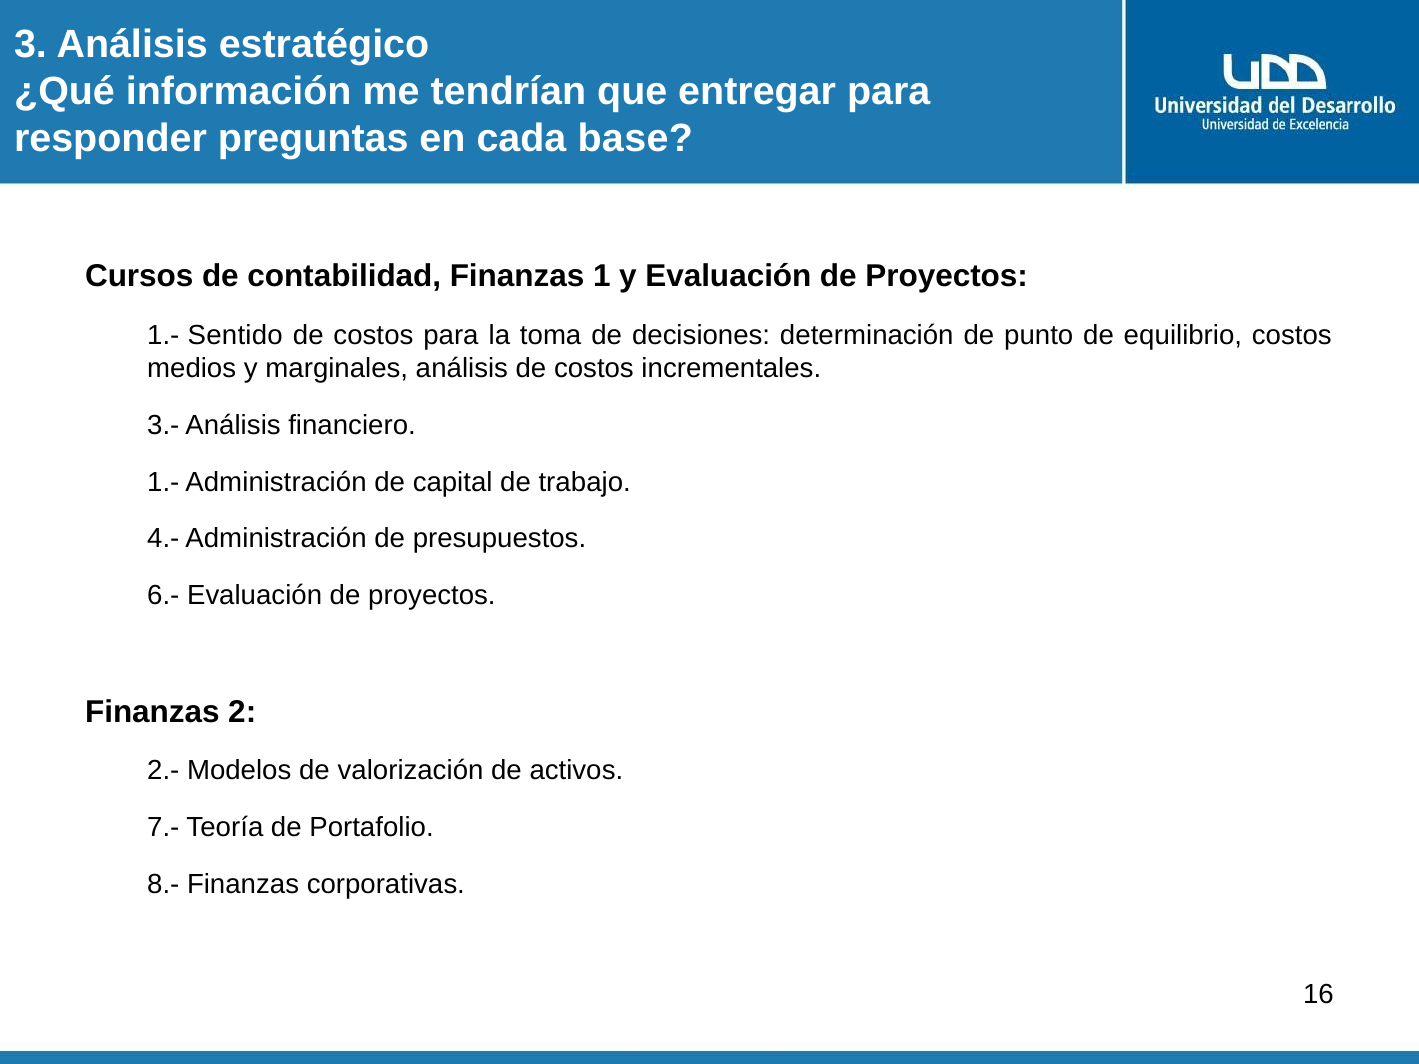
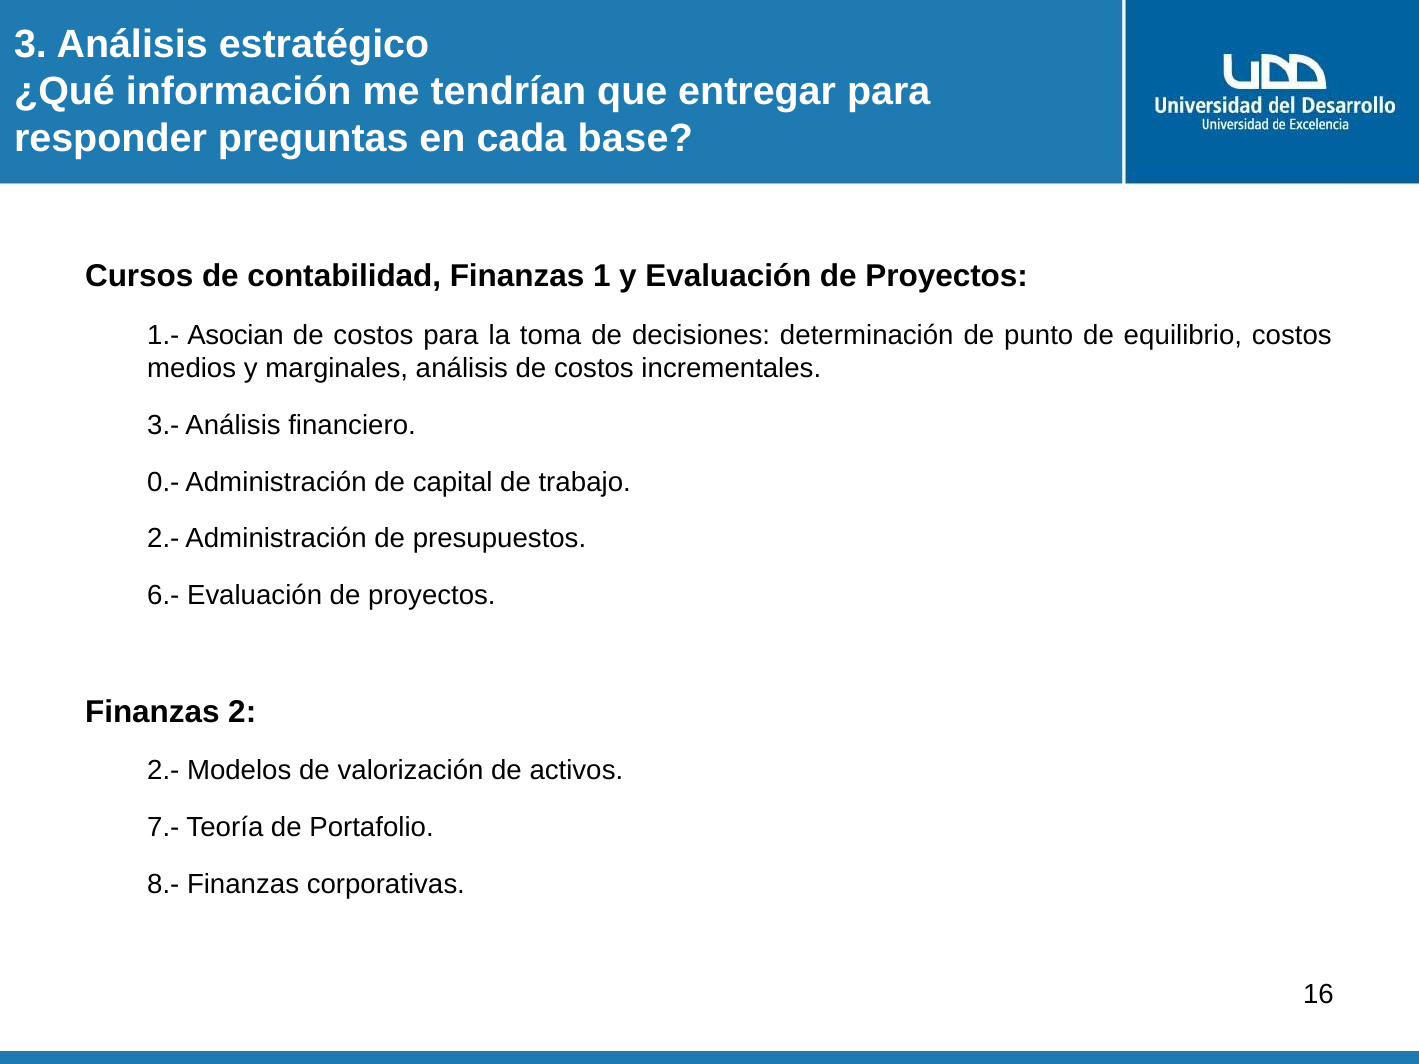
Sentido: Sentido -> Asocian
1.- at (163, 482): 1.- -> 0.-
4.- at (163, 539): 4.- -> 2.-
